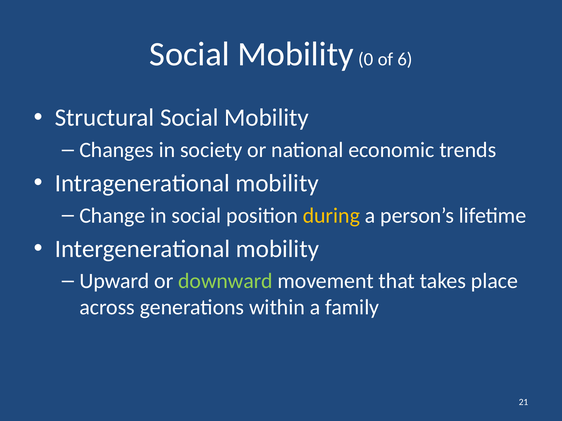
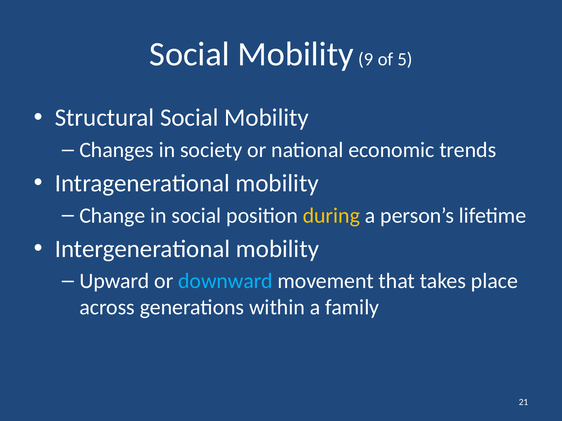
0: 0 -> 9
6: 6 -> 5
downward colour: light green -> light blue
